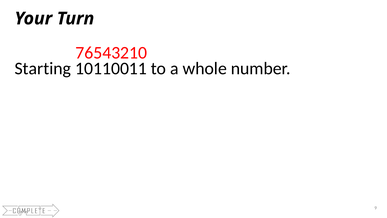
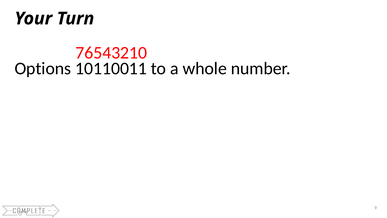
Starting: Starting -> Options
